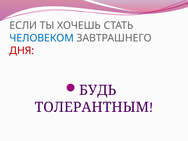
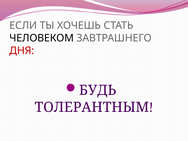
ЧЕЛОВЕКОМ colour: blue -> black
